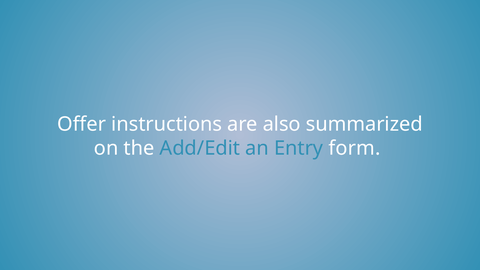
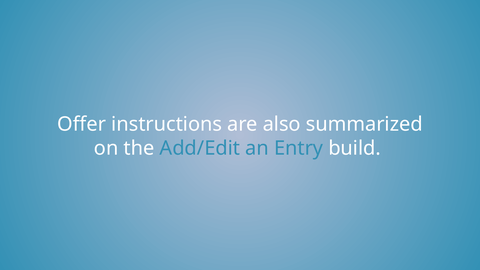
form: form -> build
